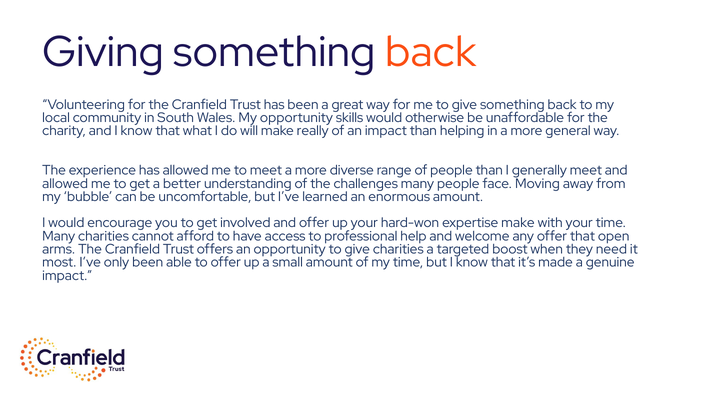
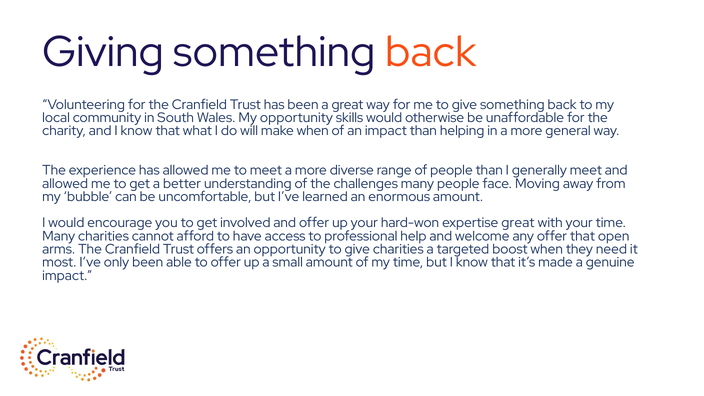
make really: really -> when
expertise make: make -> great
